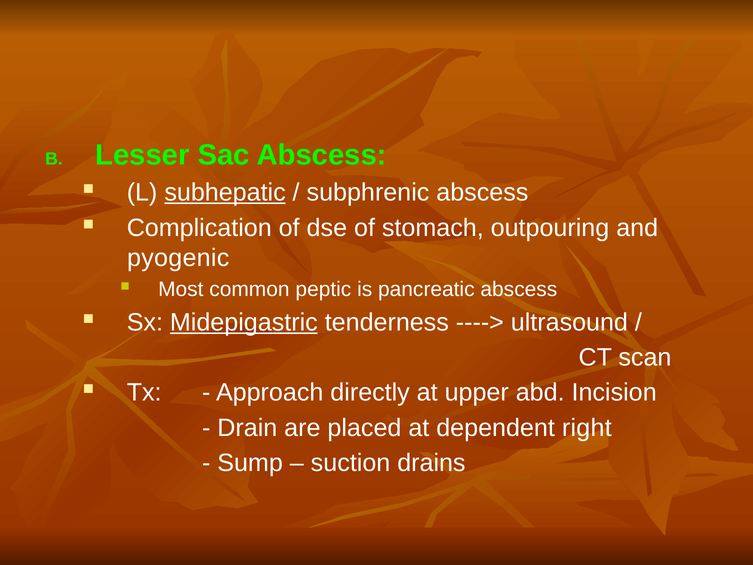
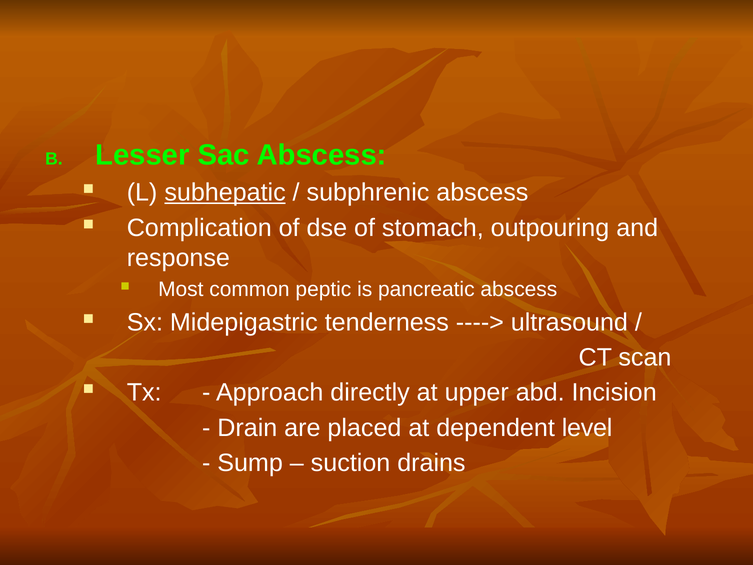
pyogenic: pyogenic -> response
Midepigastric underline: present -> none
right: right -> level
